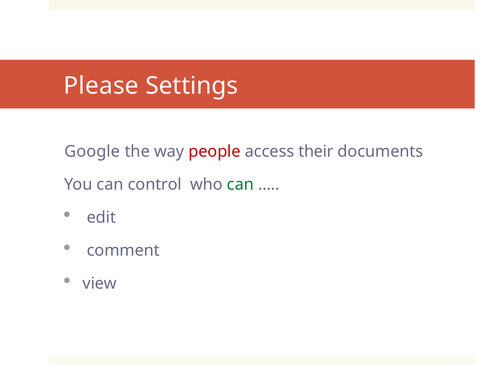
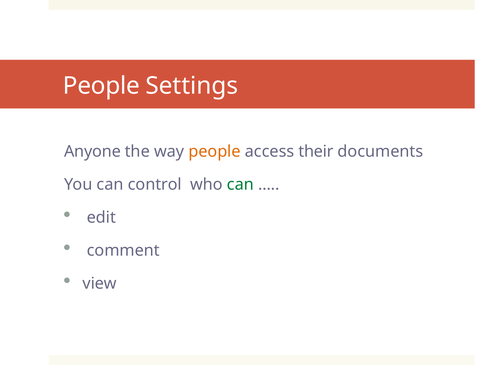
Please at (101, 86): Please -> People
Google: Google -> Anyone
people at (215, 152) colour: red -> orange
